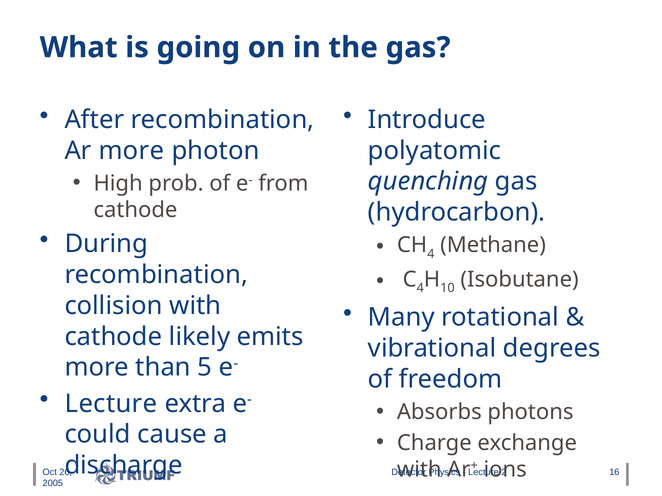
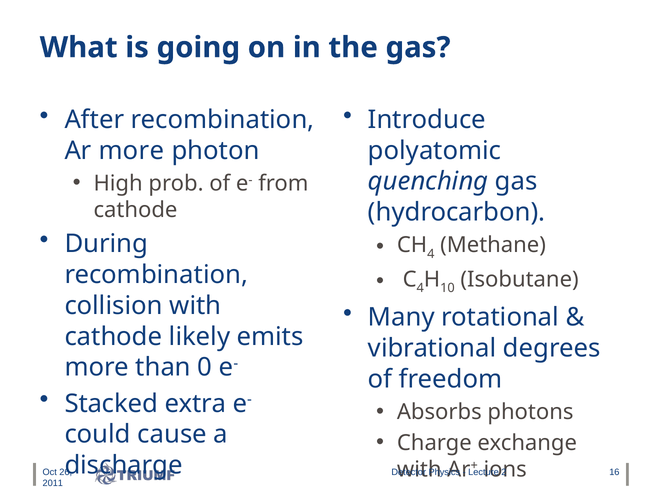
5: 5 -> 0
Lecture at (111, 404): Lecture -> Stacked
2005: 2005 -> 2011
